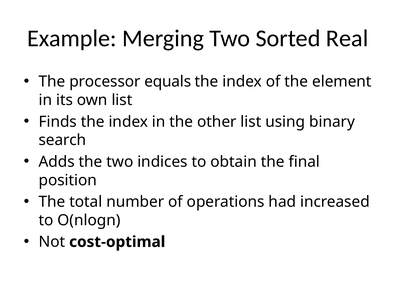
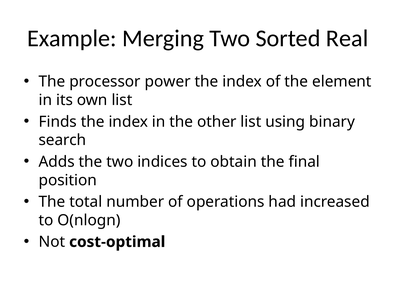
equals: equals -> power
